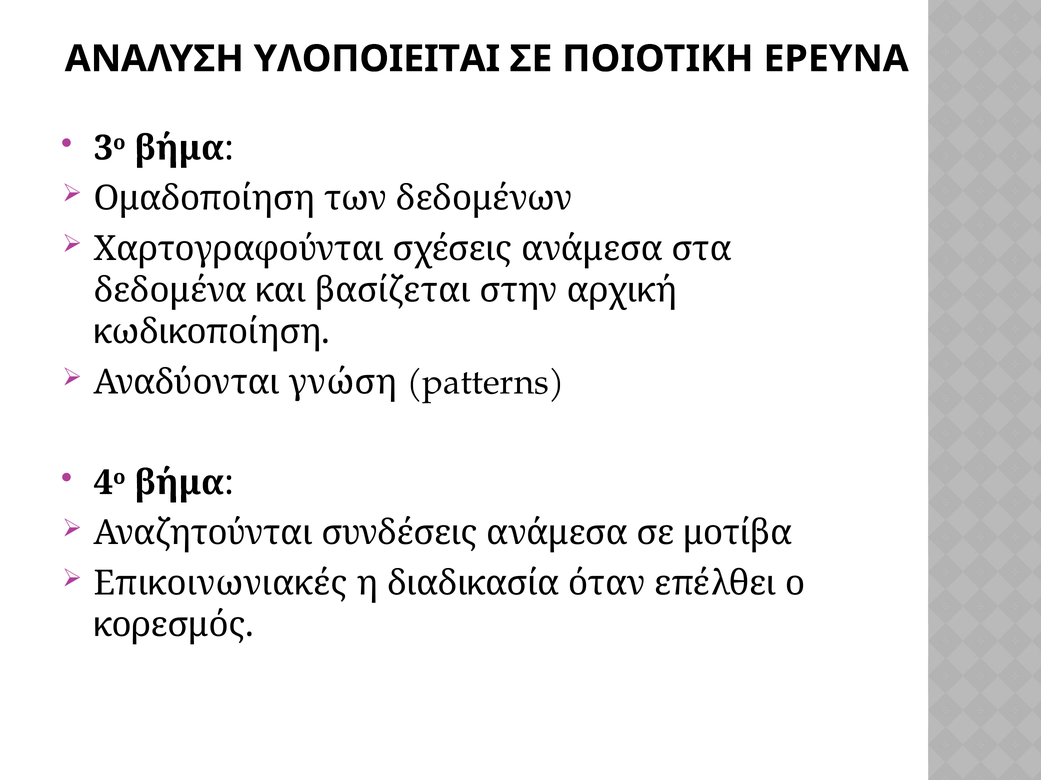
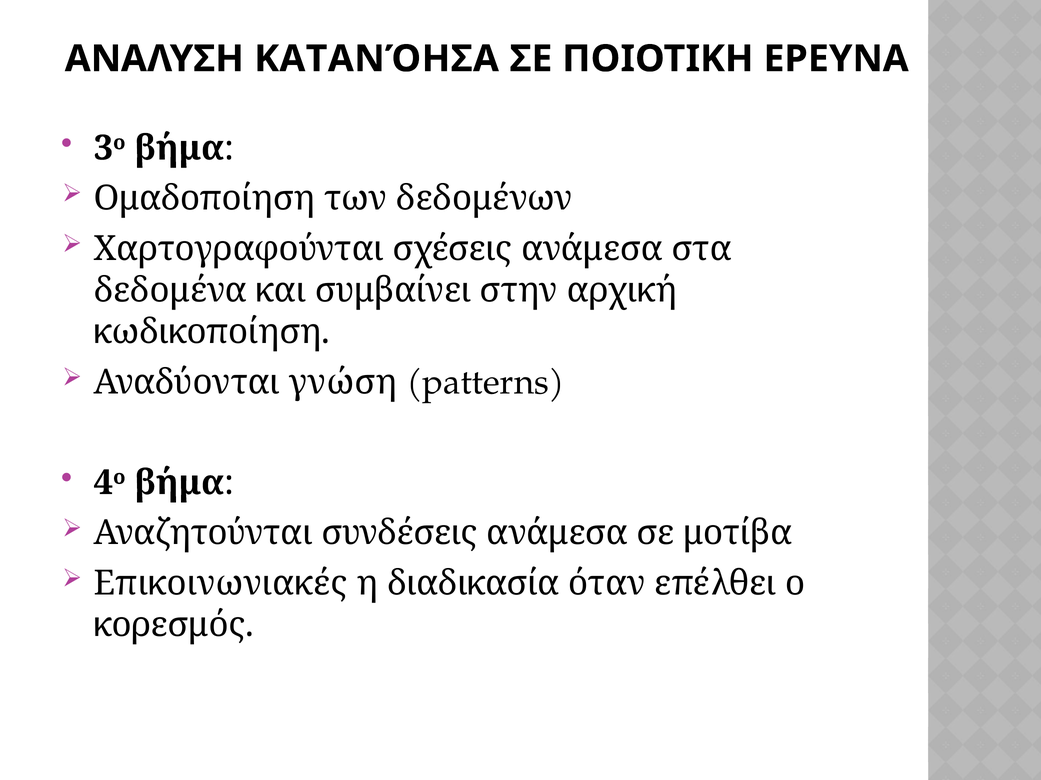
ΥΛΟΠΟΙΕΙΤΑΙ: ΥΛΟΠΟΙΕΙΤΑΙ -> ΚΑΤΑΝΌΗΣΑ
βασίζεται: βασίζεται -> συμβαίνει
